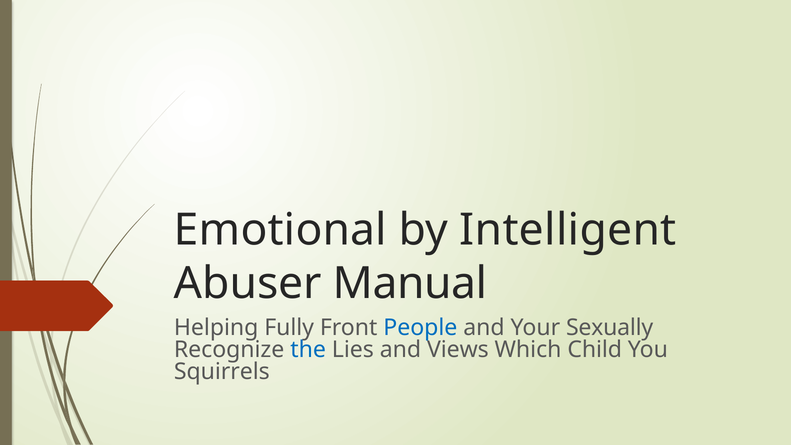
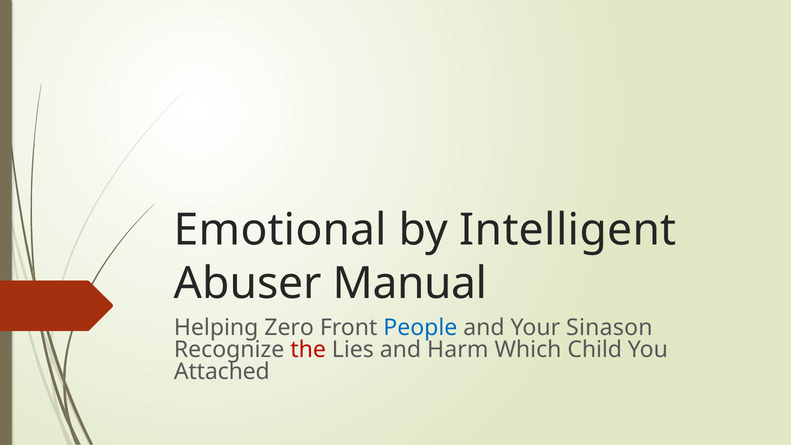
Fully: Fully -> Zero
Sexually: Sexually -> Sinason
the colour: blue -> red
Views: Views -> Harm
Squirrels: Squirrels -> Attached
